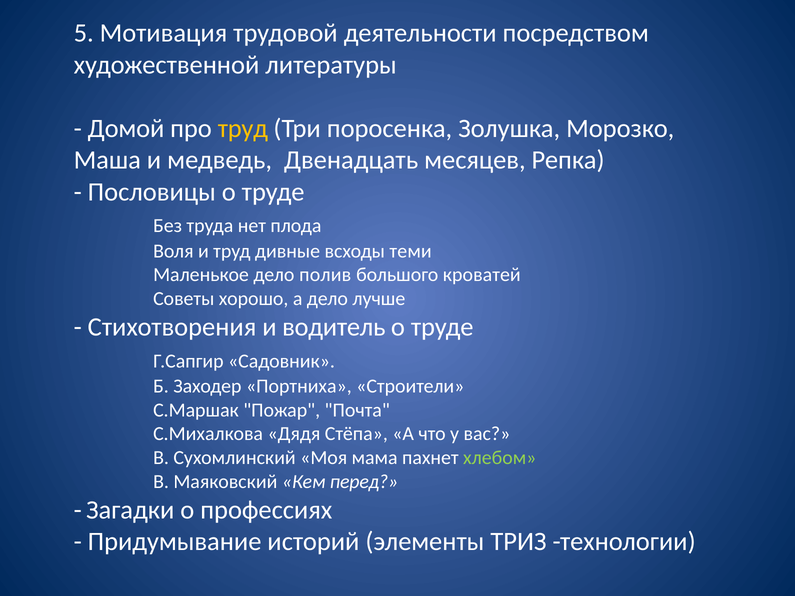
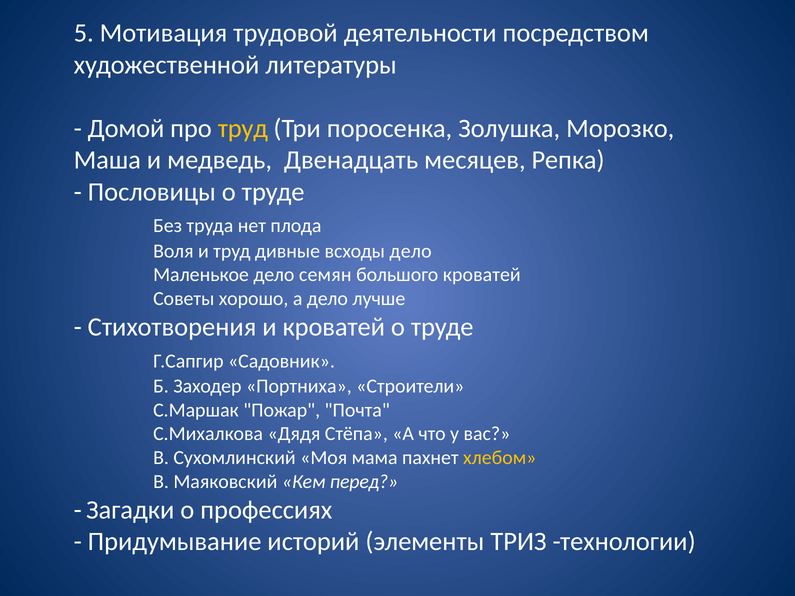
всходы теми: теми -> дело
полив: полив -> семян
и водитель: водитель -> кроватей
хлебом colour: light green -> yellow
